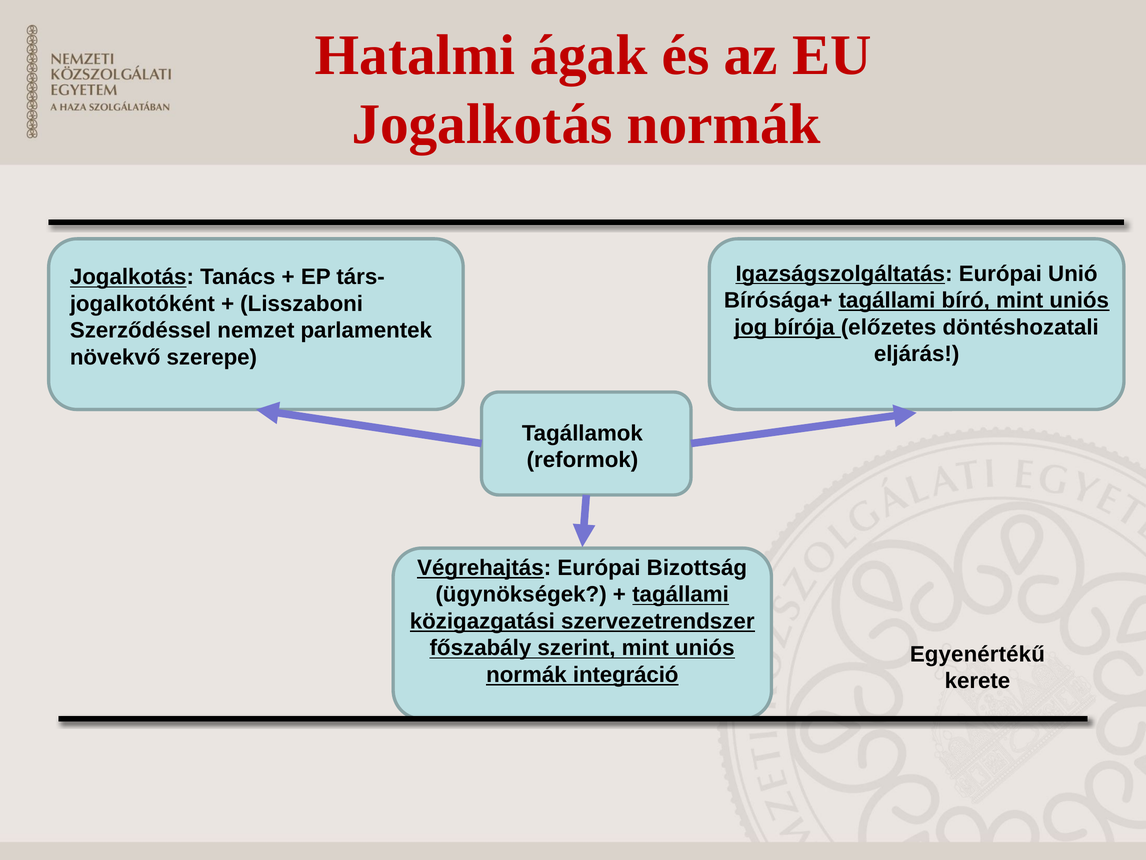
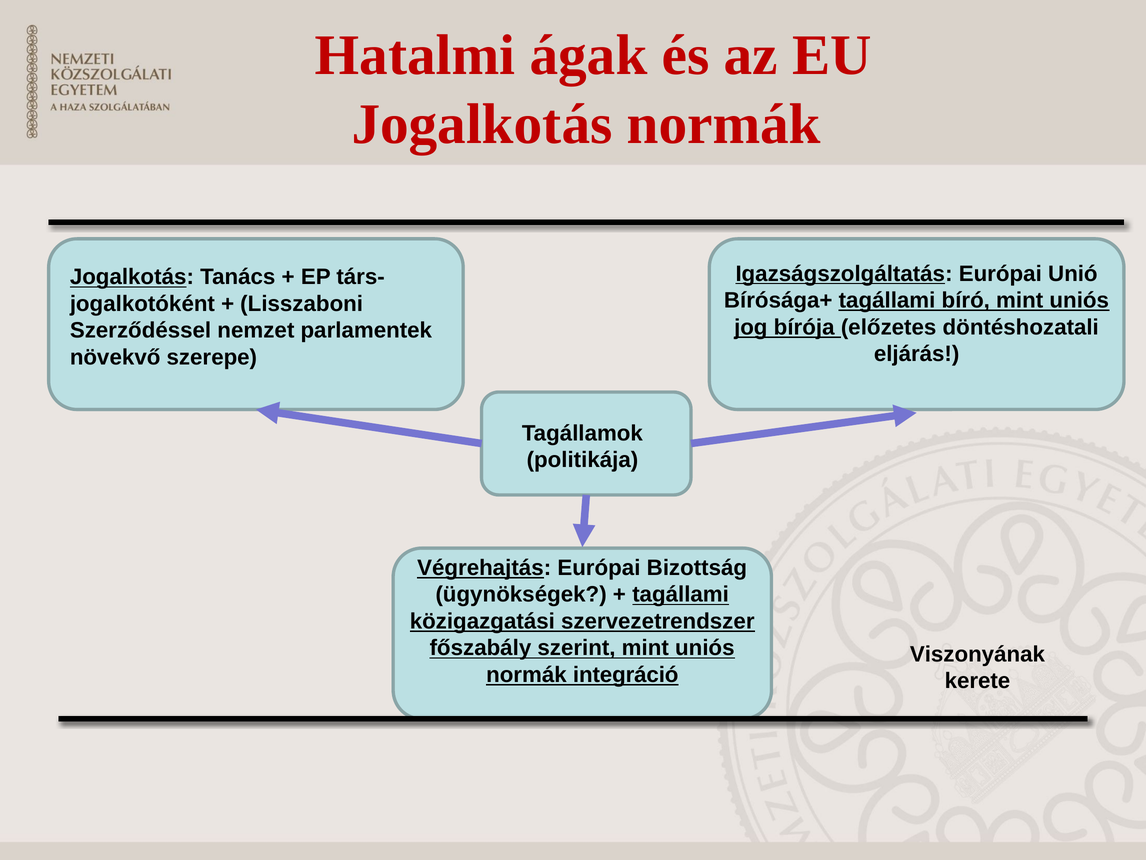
reformok: reformok -> politikája
Egyenértékű: Egyenértékű -> Viszonyának
